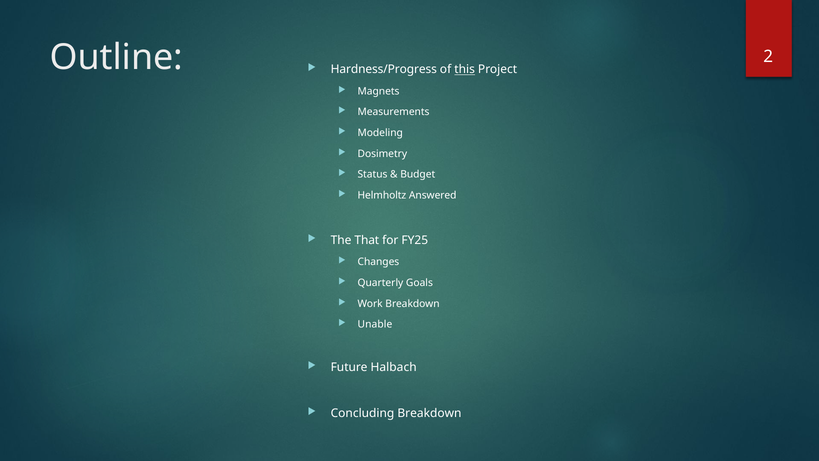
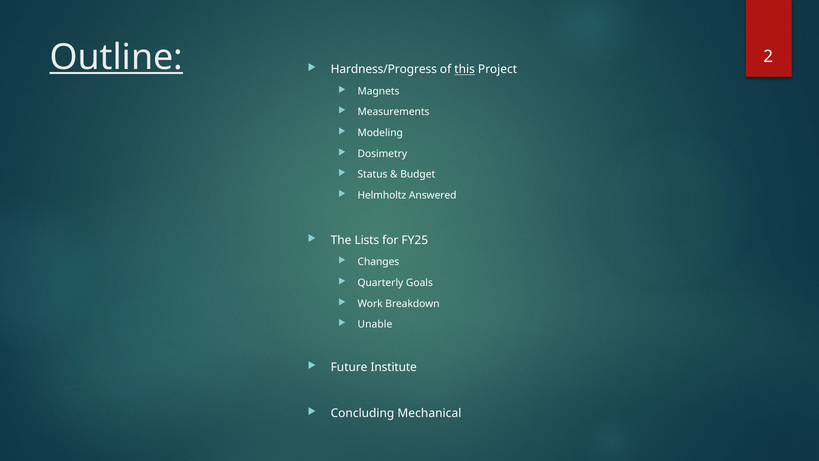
Outline underline: none -> present
That: That -> Lists
Halbach: Halbach -> Institute
Concluding Breakdown: Breakdown -> Mechanical
